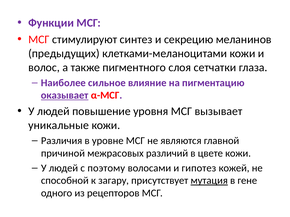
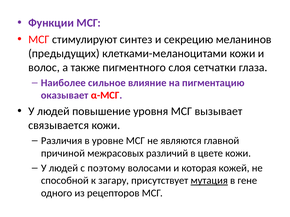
оказывает underline: present -> none
уникальные: уникальные -> связывается
гипотез: гипотез -> которая
